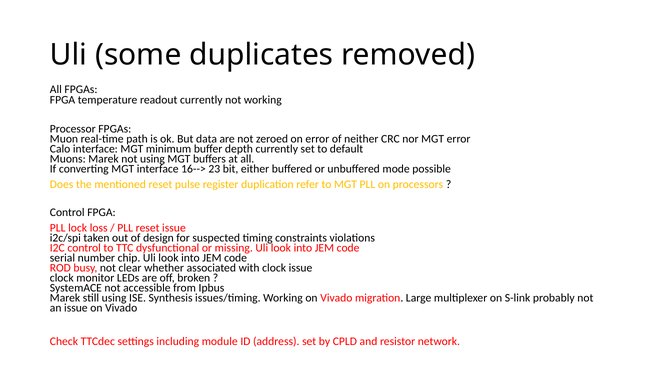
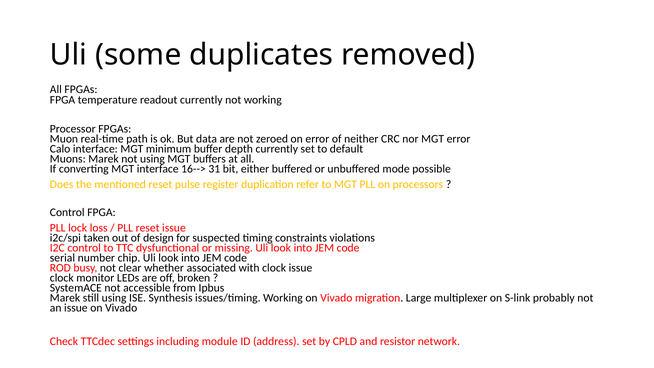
23: 23 -> 31
